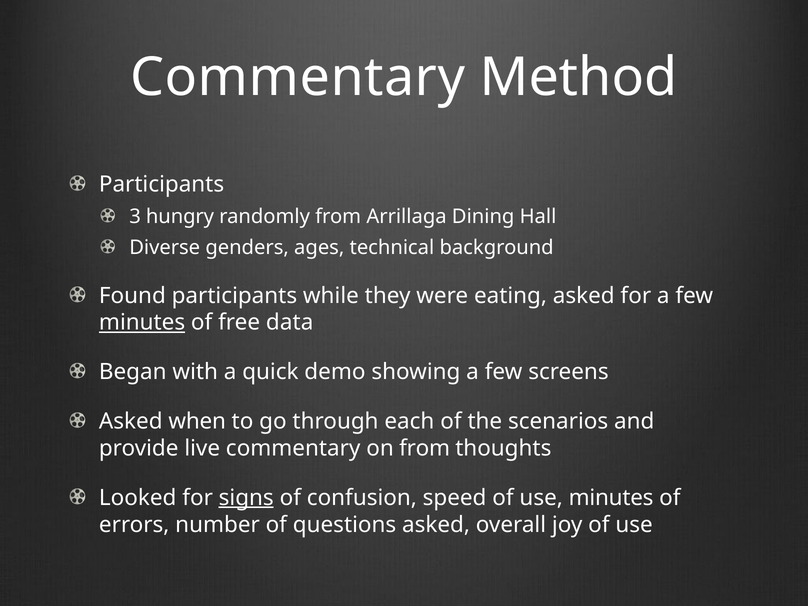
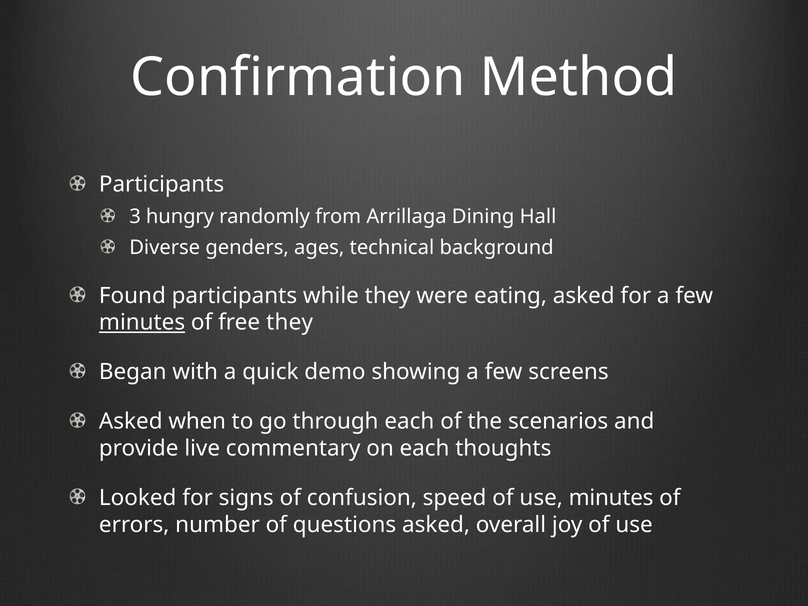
Commentary at (298, 78): Commentary -> Confirmation
free data: data -> they
on from: from -> each
signs underline: present -> none
